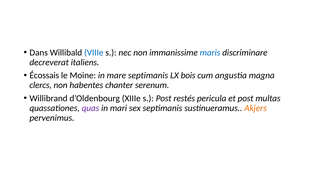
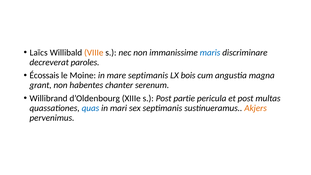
Dans: Dans -> Laïcs
VIIIe colour: blue -> orange
italiens: italiens -> paroles
clercs: clercs -> grant
restés: restés -> partie
quas colour: purple -> blue
